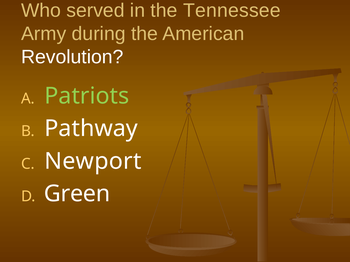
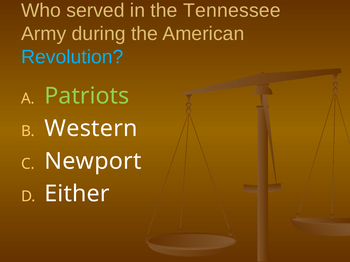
Revolution colour: white -> light blue
Pathway: Pathway -> Western
Green: Green -> Either
